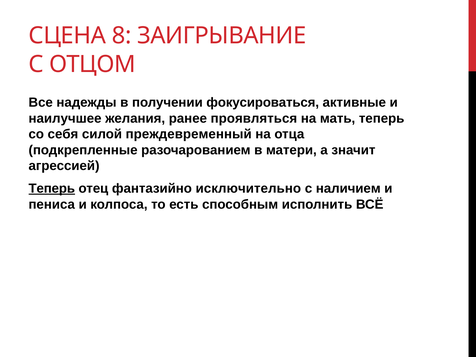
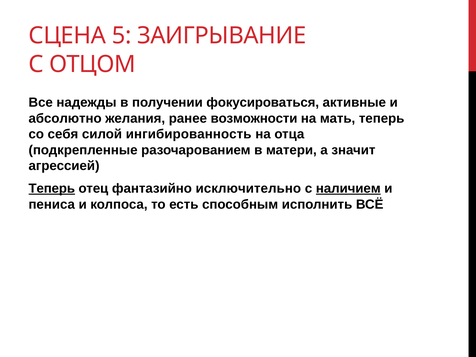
8: 8 -> 5
наилучшее: наилучшее -> абсолютно
проявляться: проявляться -> возможности
преждевременный: преждевременный -> ингибированность
наличием underline: none -> present
